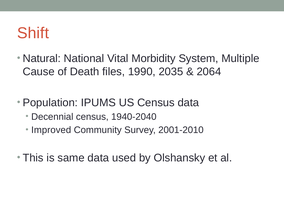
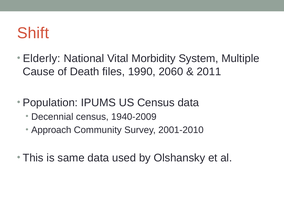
Natural: Natural -> Elderly
2035: 2035 -> 2060
2064: 2064 -> 2011
1940-2040: 1940-2040 -> 1940-2009
Improved: Improved -> Approach
